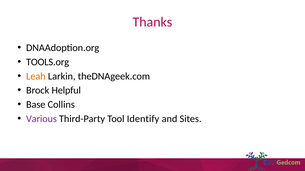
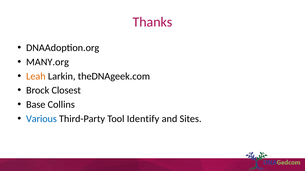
TOOLS.org: TOOLS.org -> MANY.org
Helpful: Helpful -> Closest
Various colour: purple -> blue
